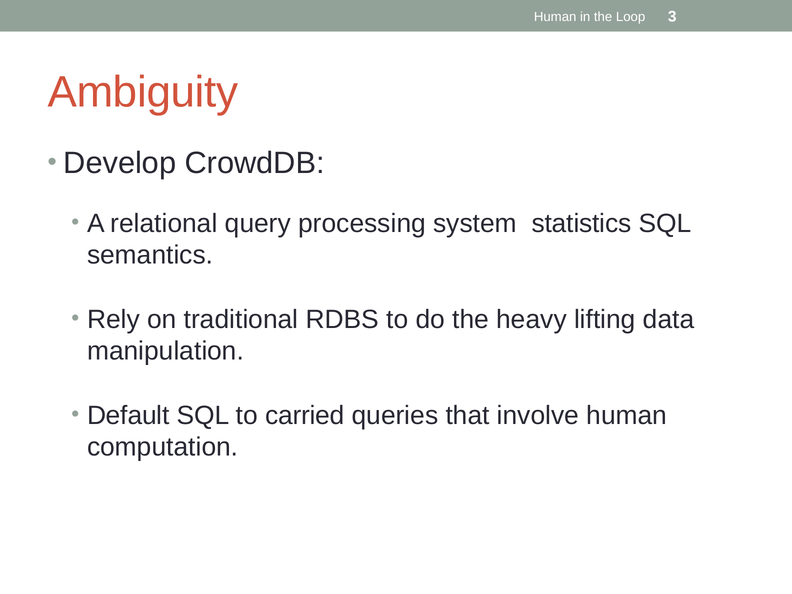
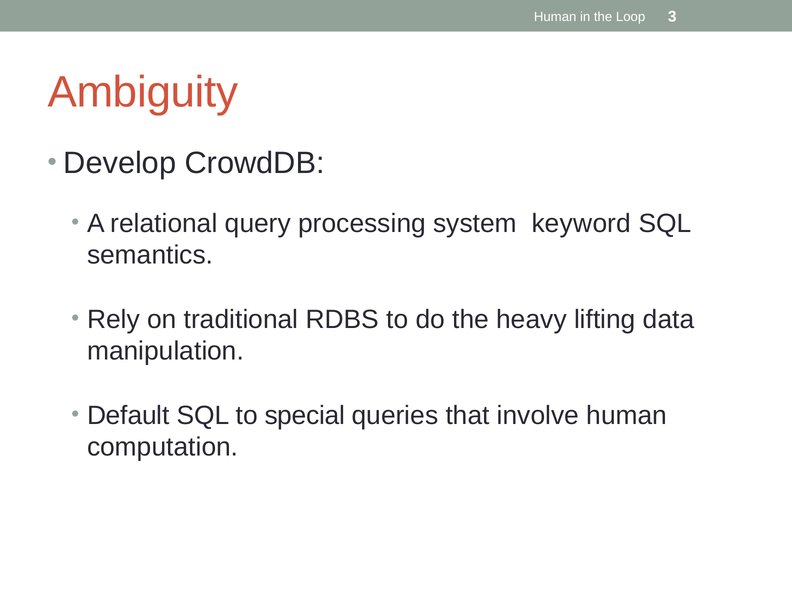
statistics: statistics -> keyword
carried: carried -> special
